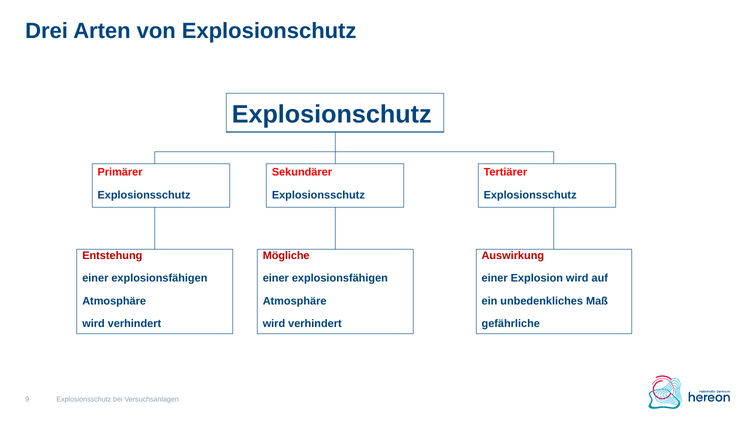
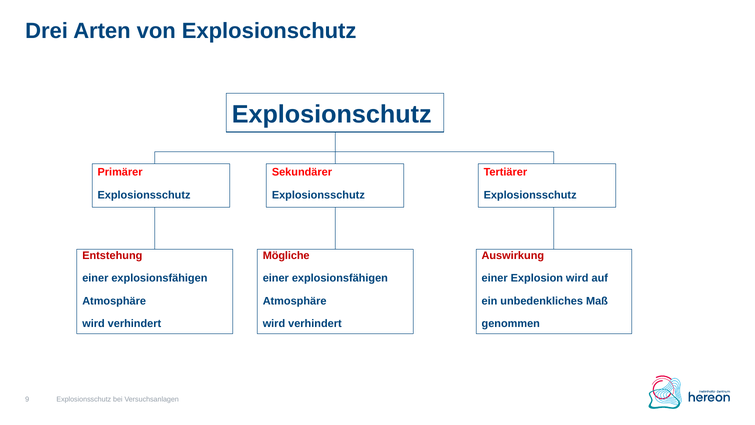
gefährliche: gefährliche -> genommen
